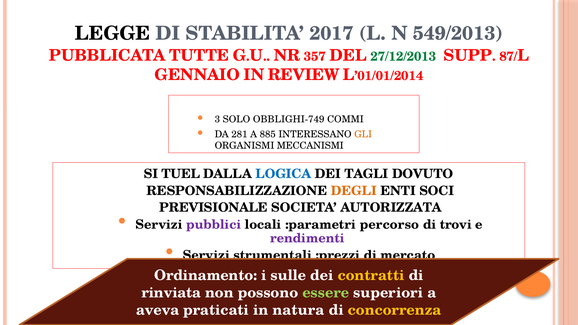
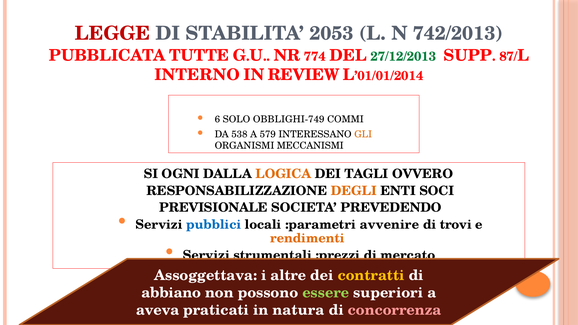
LEGGE colour: black -> red
2017: 2017 -> 2053
549/2013: 549/2013 -> 742/2013
357: 357 -> 774
GENNAIO: GENNAIO -> INTERNO
3: 3 -> 6
281: 281 -> 538
885: 885 -> 579
TUEL: TUEL -> OGNI
LOGICA colour: blue -> orange
DOVUTO: DOVUTO -> OVVERO
AUTORIZZATA: AUTORIZZATA -> PREVEDENDO
pubblici colour: purple -> blue
percorso: percorso -> avvenire
rendimenti colour: purple -> orange
Ordinamento: Ordinamento -> Assoggettava
sulle: sulle -> altre
rinviata: rinviata -> abbiano
concorrenza colour: yellow -> pink
